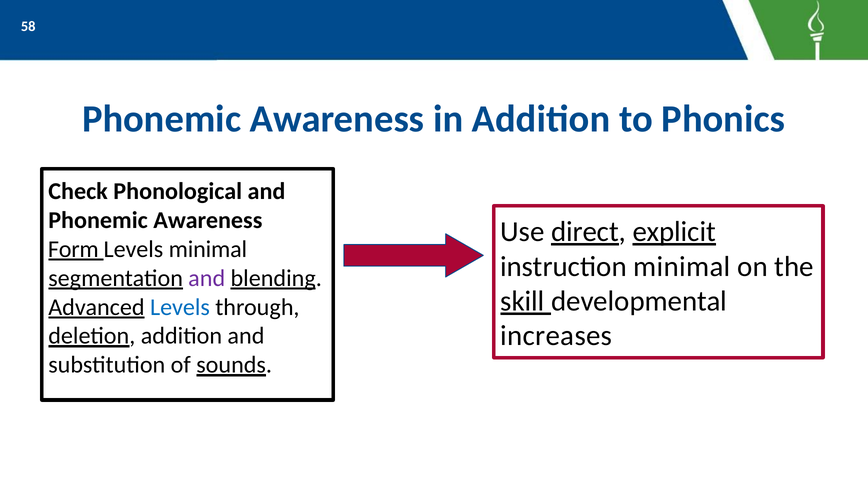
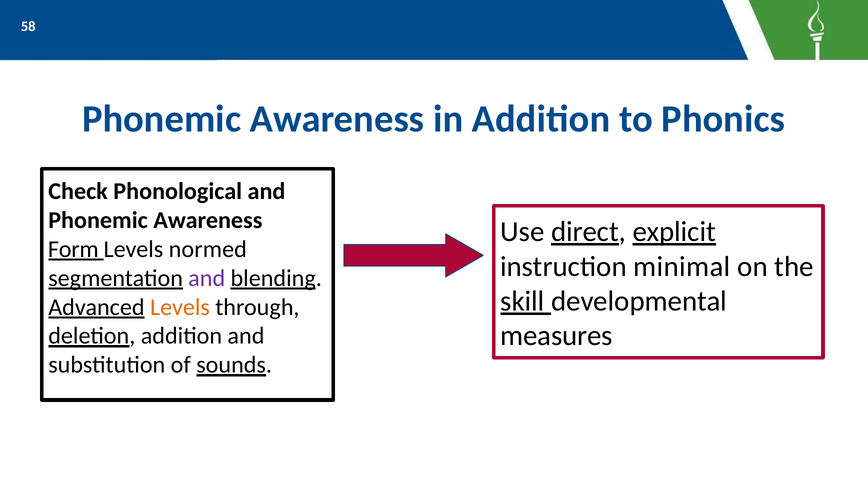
Levels minimal: minimal -> normed
Levels at (180, 307) colour: blue -> orange
increases: increases -> measures
